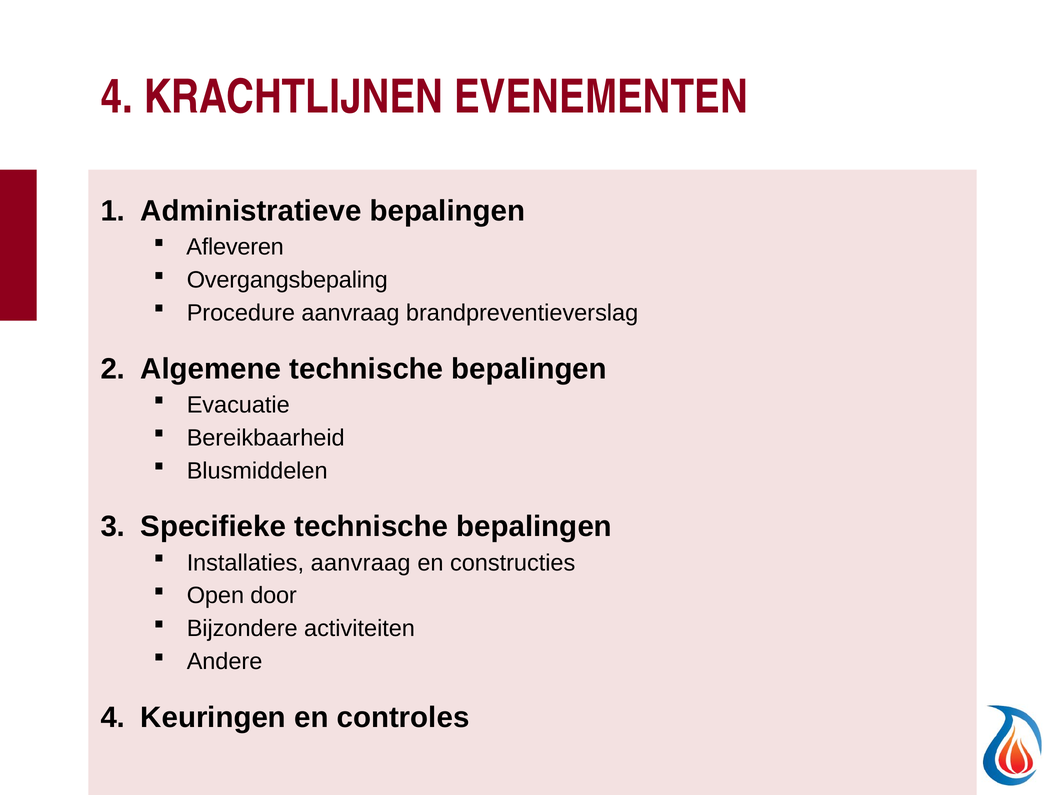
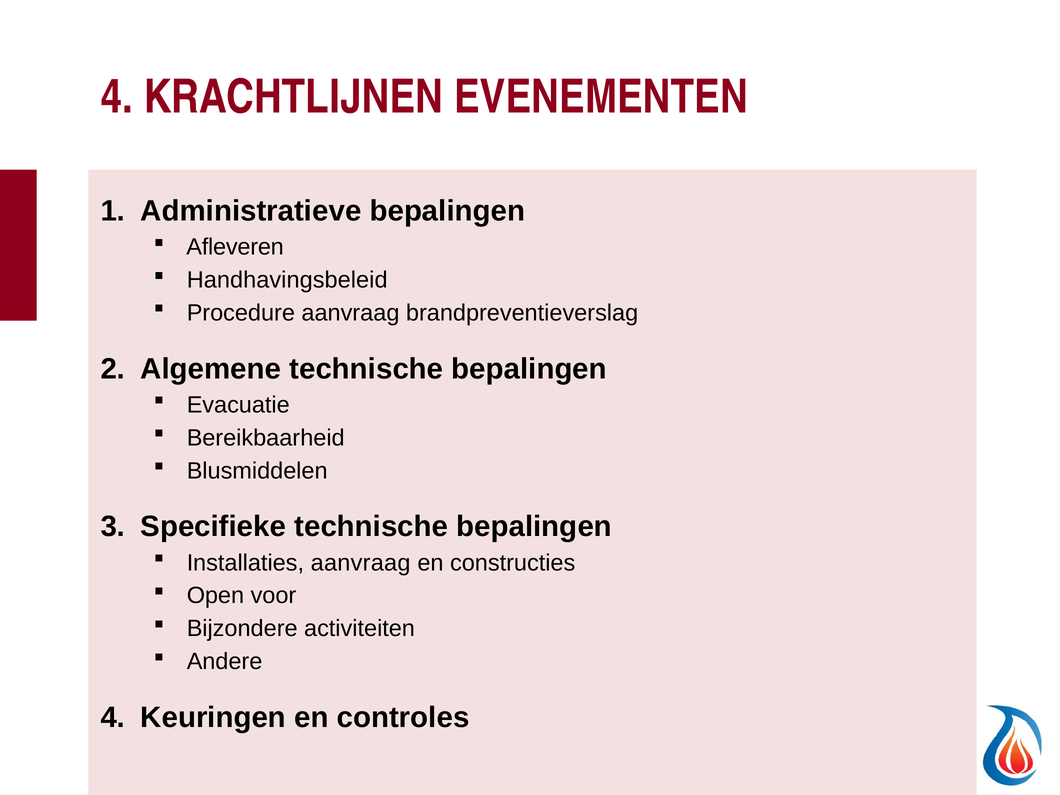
Overgangsbepaling: Overgangsbepaling -> Handhavingsbeleid
door: door -> voor
